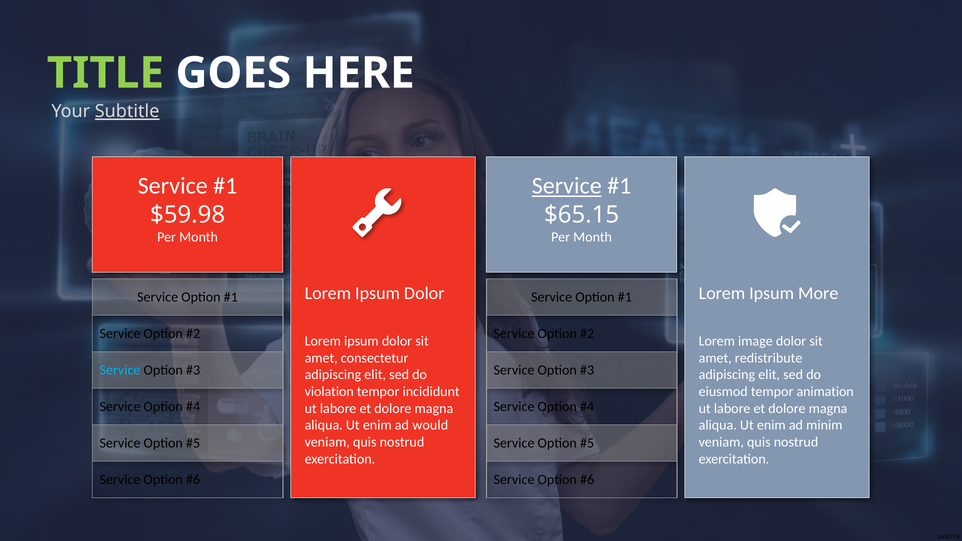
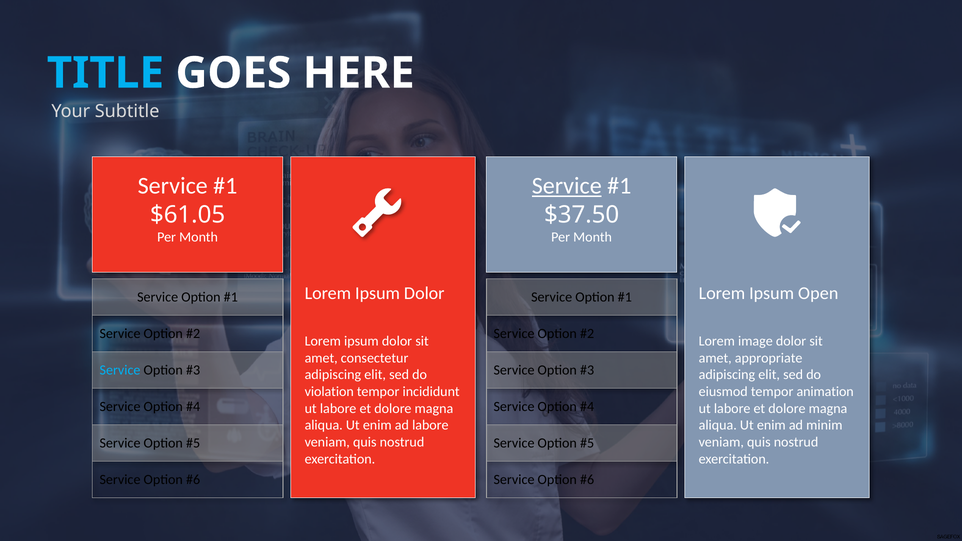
TITLE colour: light green -> light blue
Subtitle underline: present -> none
$59.98: $59.98 -> $61.05
$65.15: $65.15 -> $37.50
More: More -> Open
redistribute: redistribute -> appropriate
ad would: would -> labore
